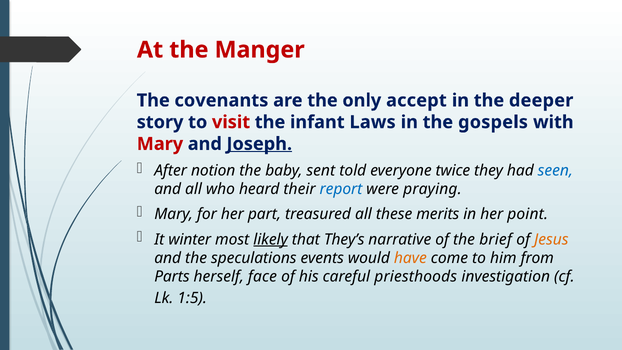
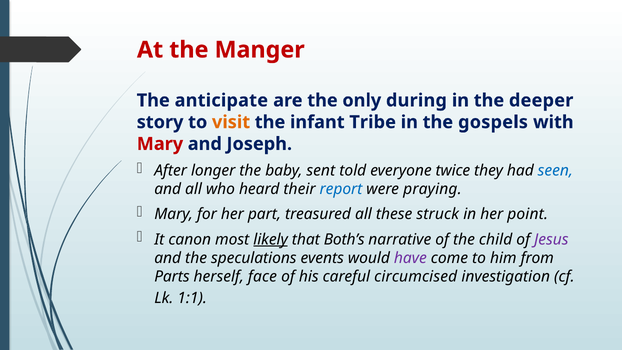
covenants: covenants -> anticipate
accept: accept -> during
visit colour: red -> orange
Laws: Laws -> Tribe
Joseph underline: present -> none
notion: notion -> longer
merits: merits -> struck
winter: winter -> canon
They’s: They’s -> Both’s
brief: brief -> child
Jesus colour: orange -> purple
have colour: orange -> purple
priesthoods: priesthoods -> circumcised
1:5: 1:5 -> 1:1
